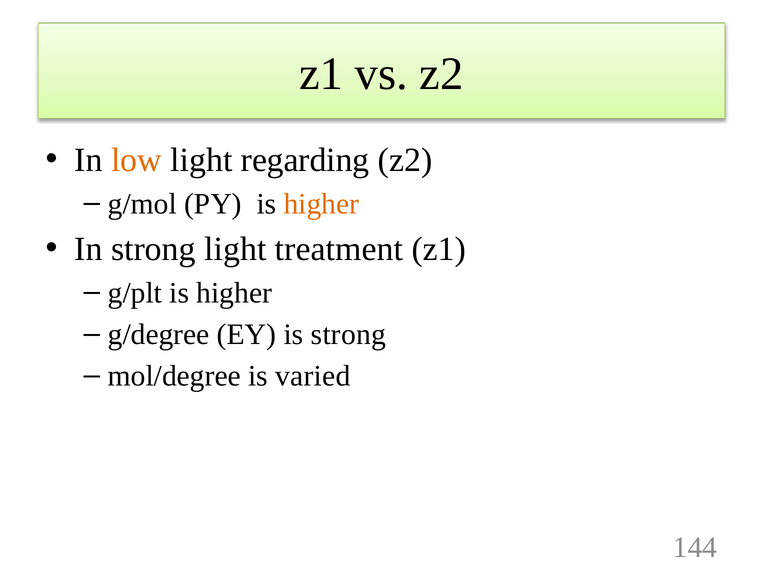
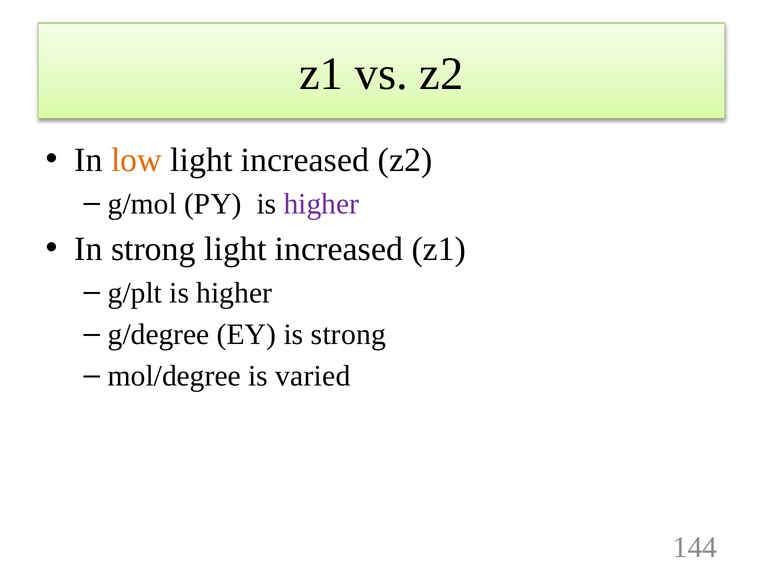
regarding at (305, 160): regarding -> increased
higher at (321, 204) colour: orange -> purple
strong light treatment: treatment -> increased
